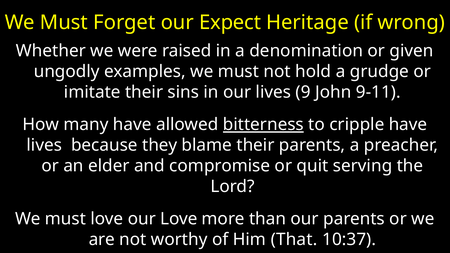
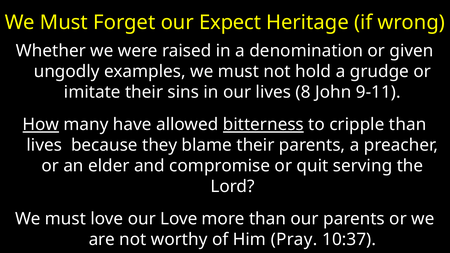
9: 9 -> 8
How underline: none -> present
cripple have: have -> than
That: That -> Pray
